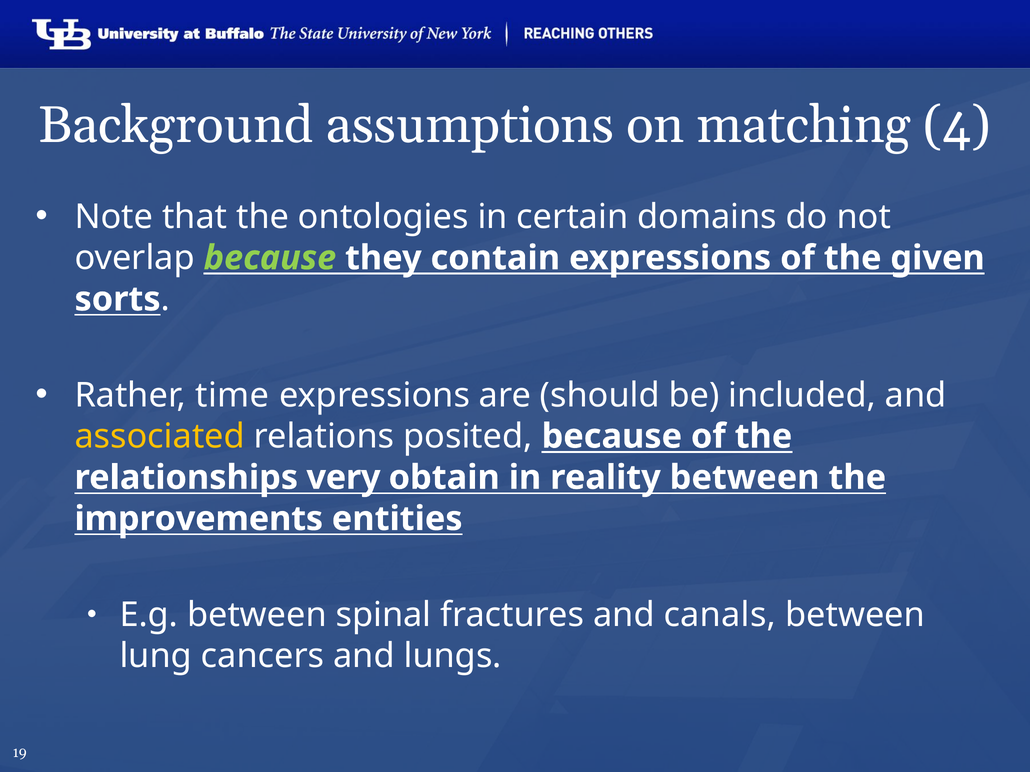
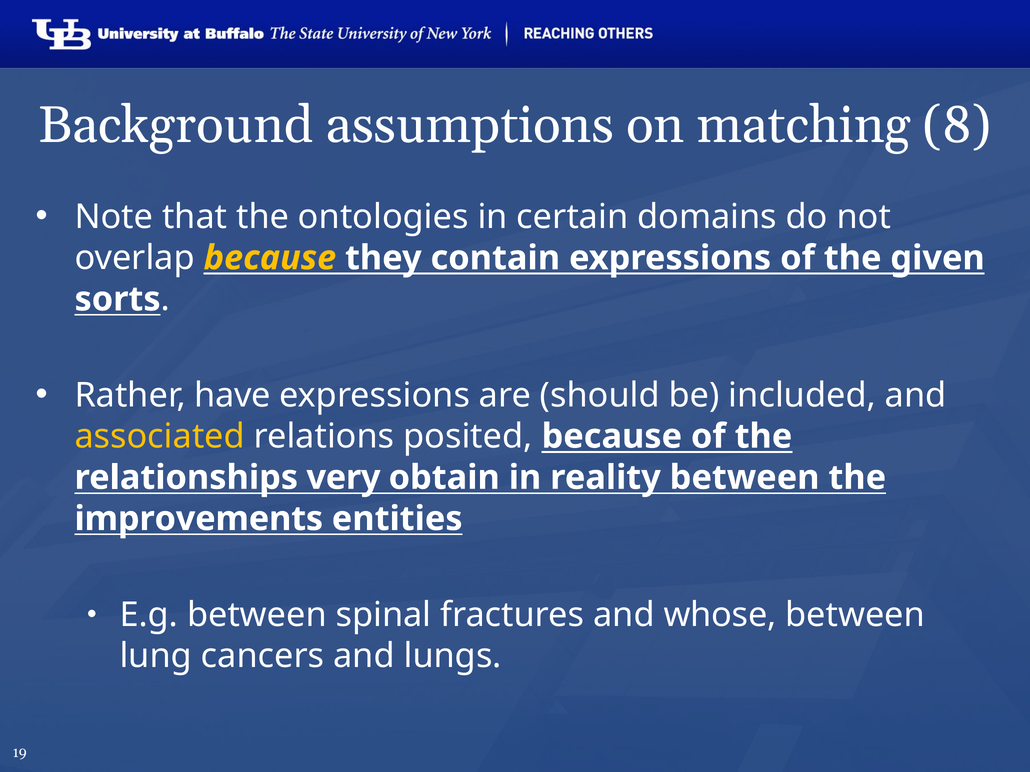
4: 4 -> 8
because at (270, 258) colour: light green -> yellow
time: time -> have
canals: canals -> whose
